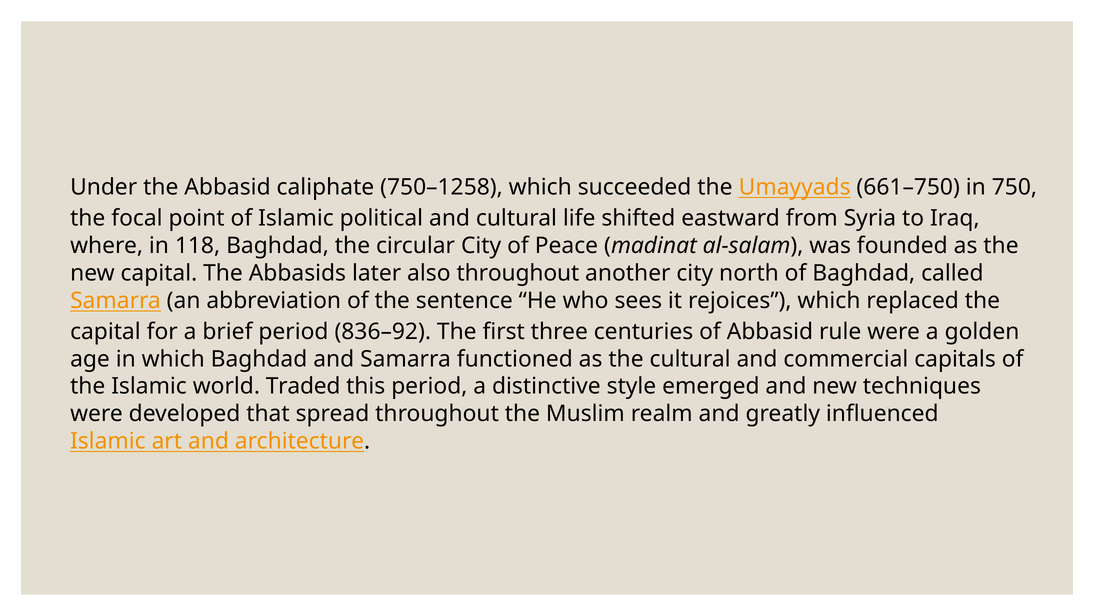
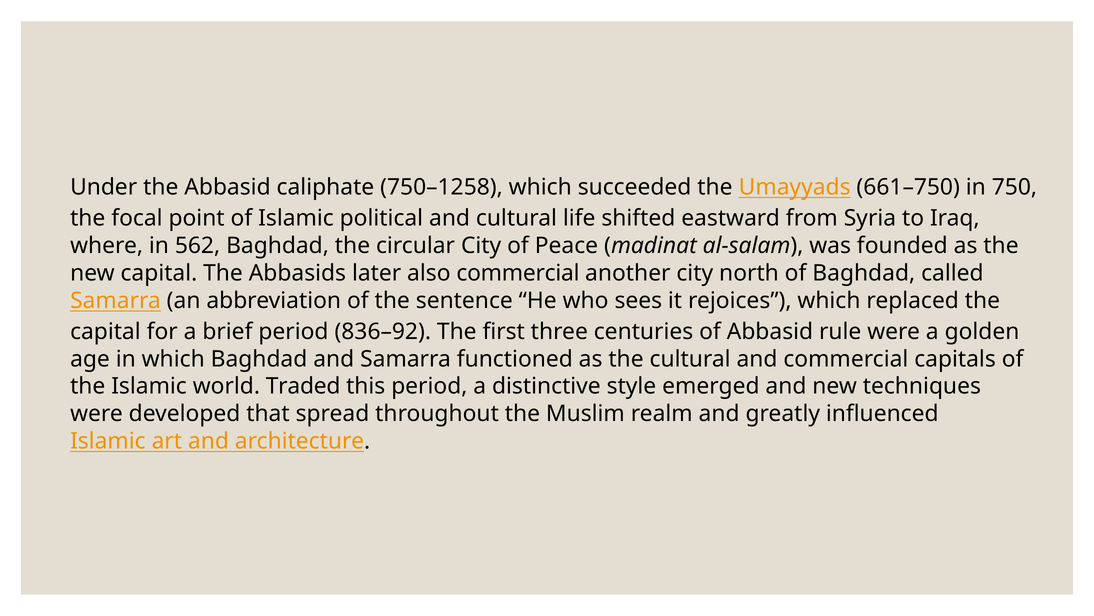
118: 118 -> 562
also throughout: throughout -> commercial
